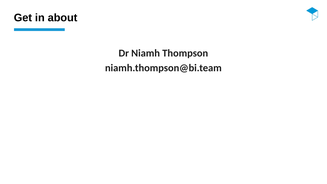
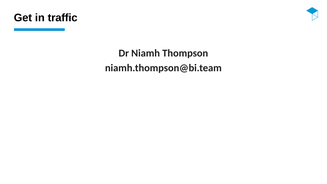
about: about -> traffic
